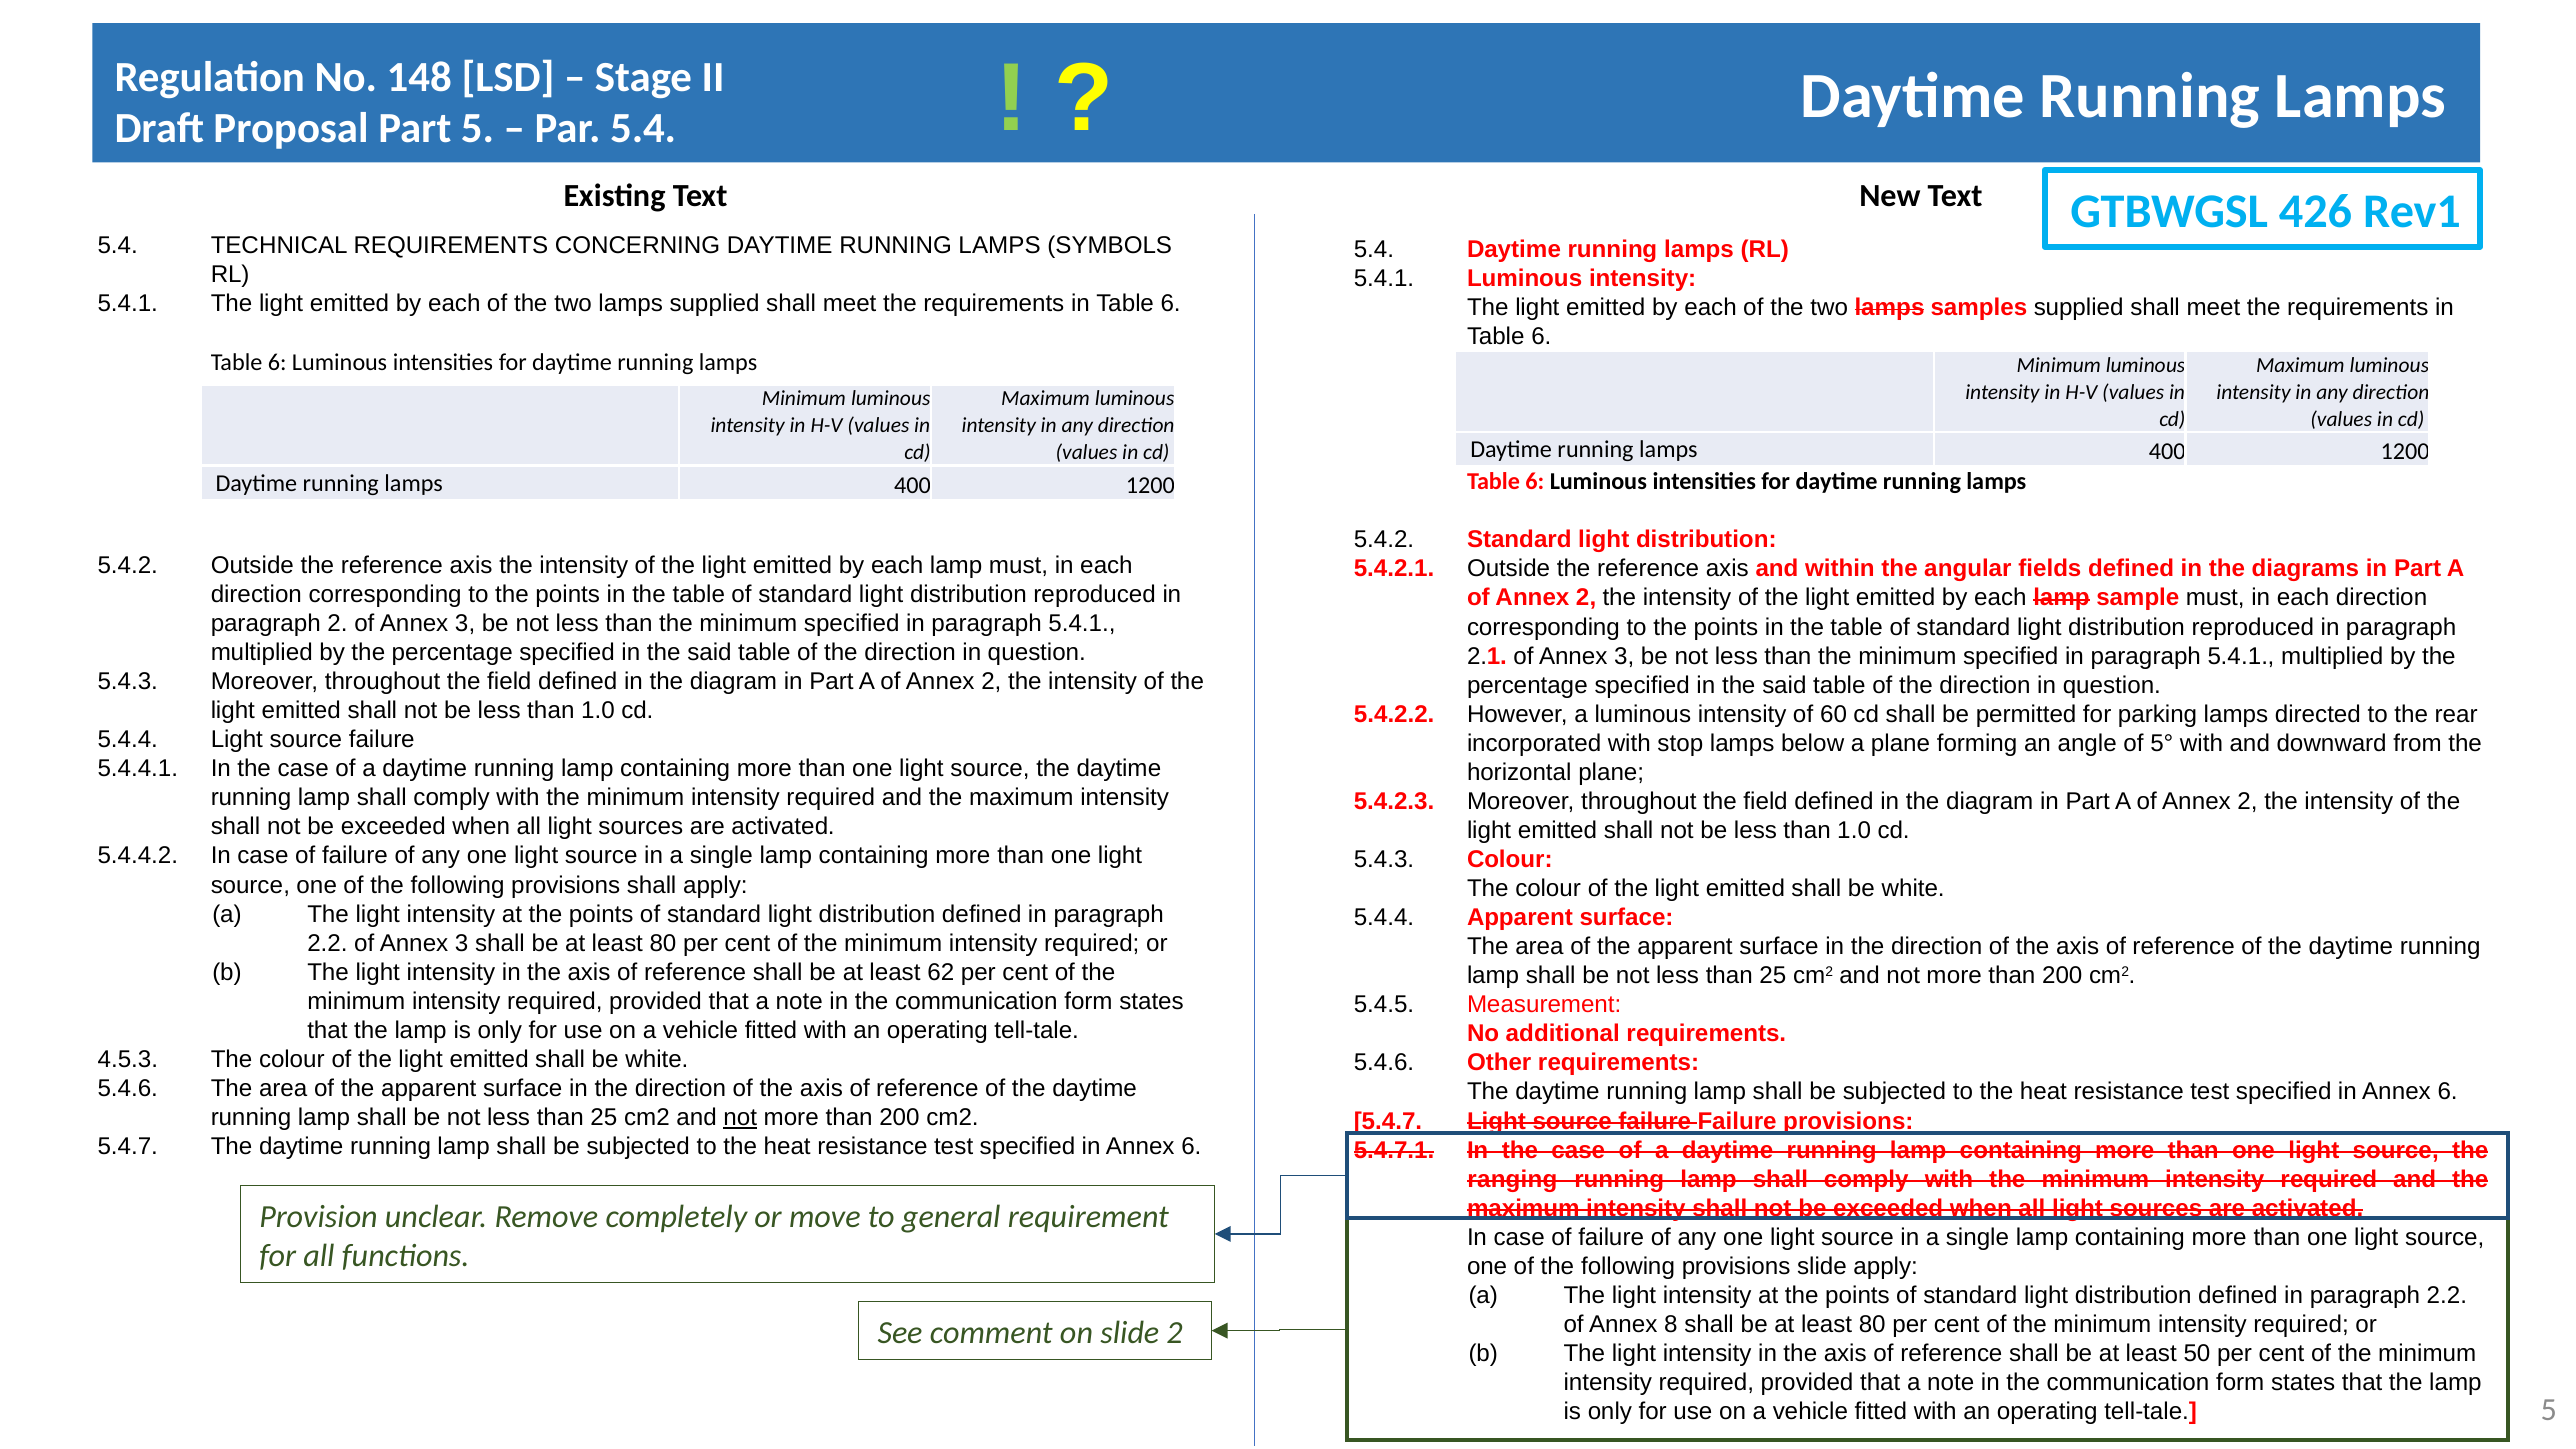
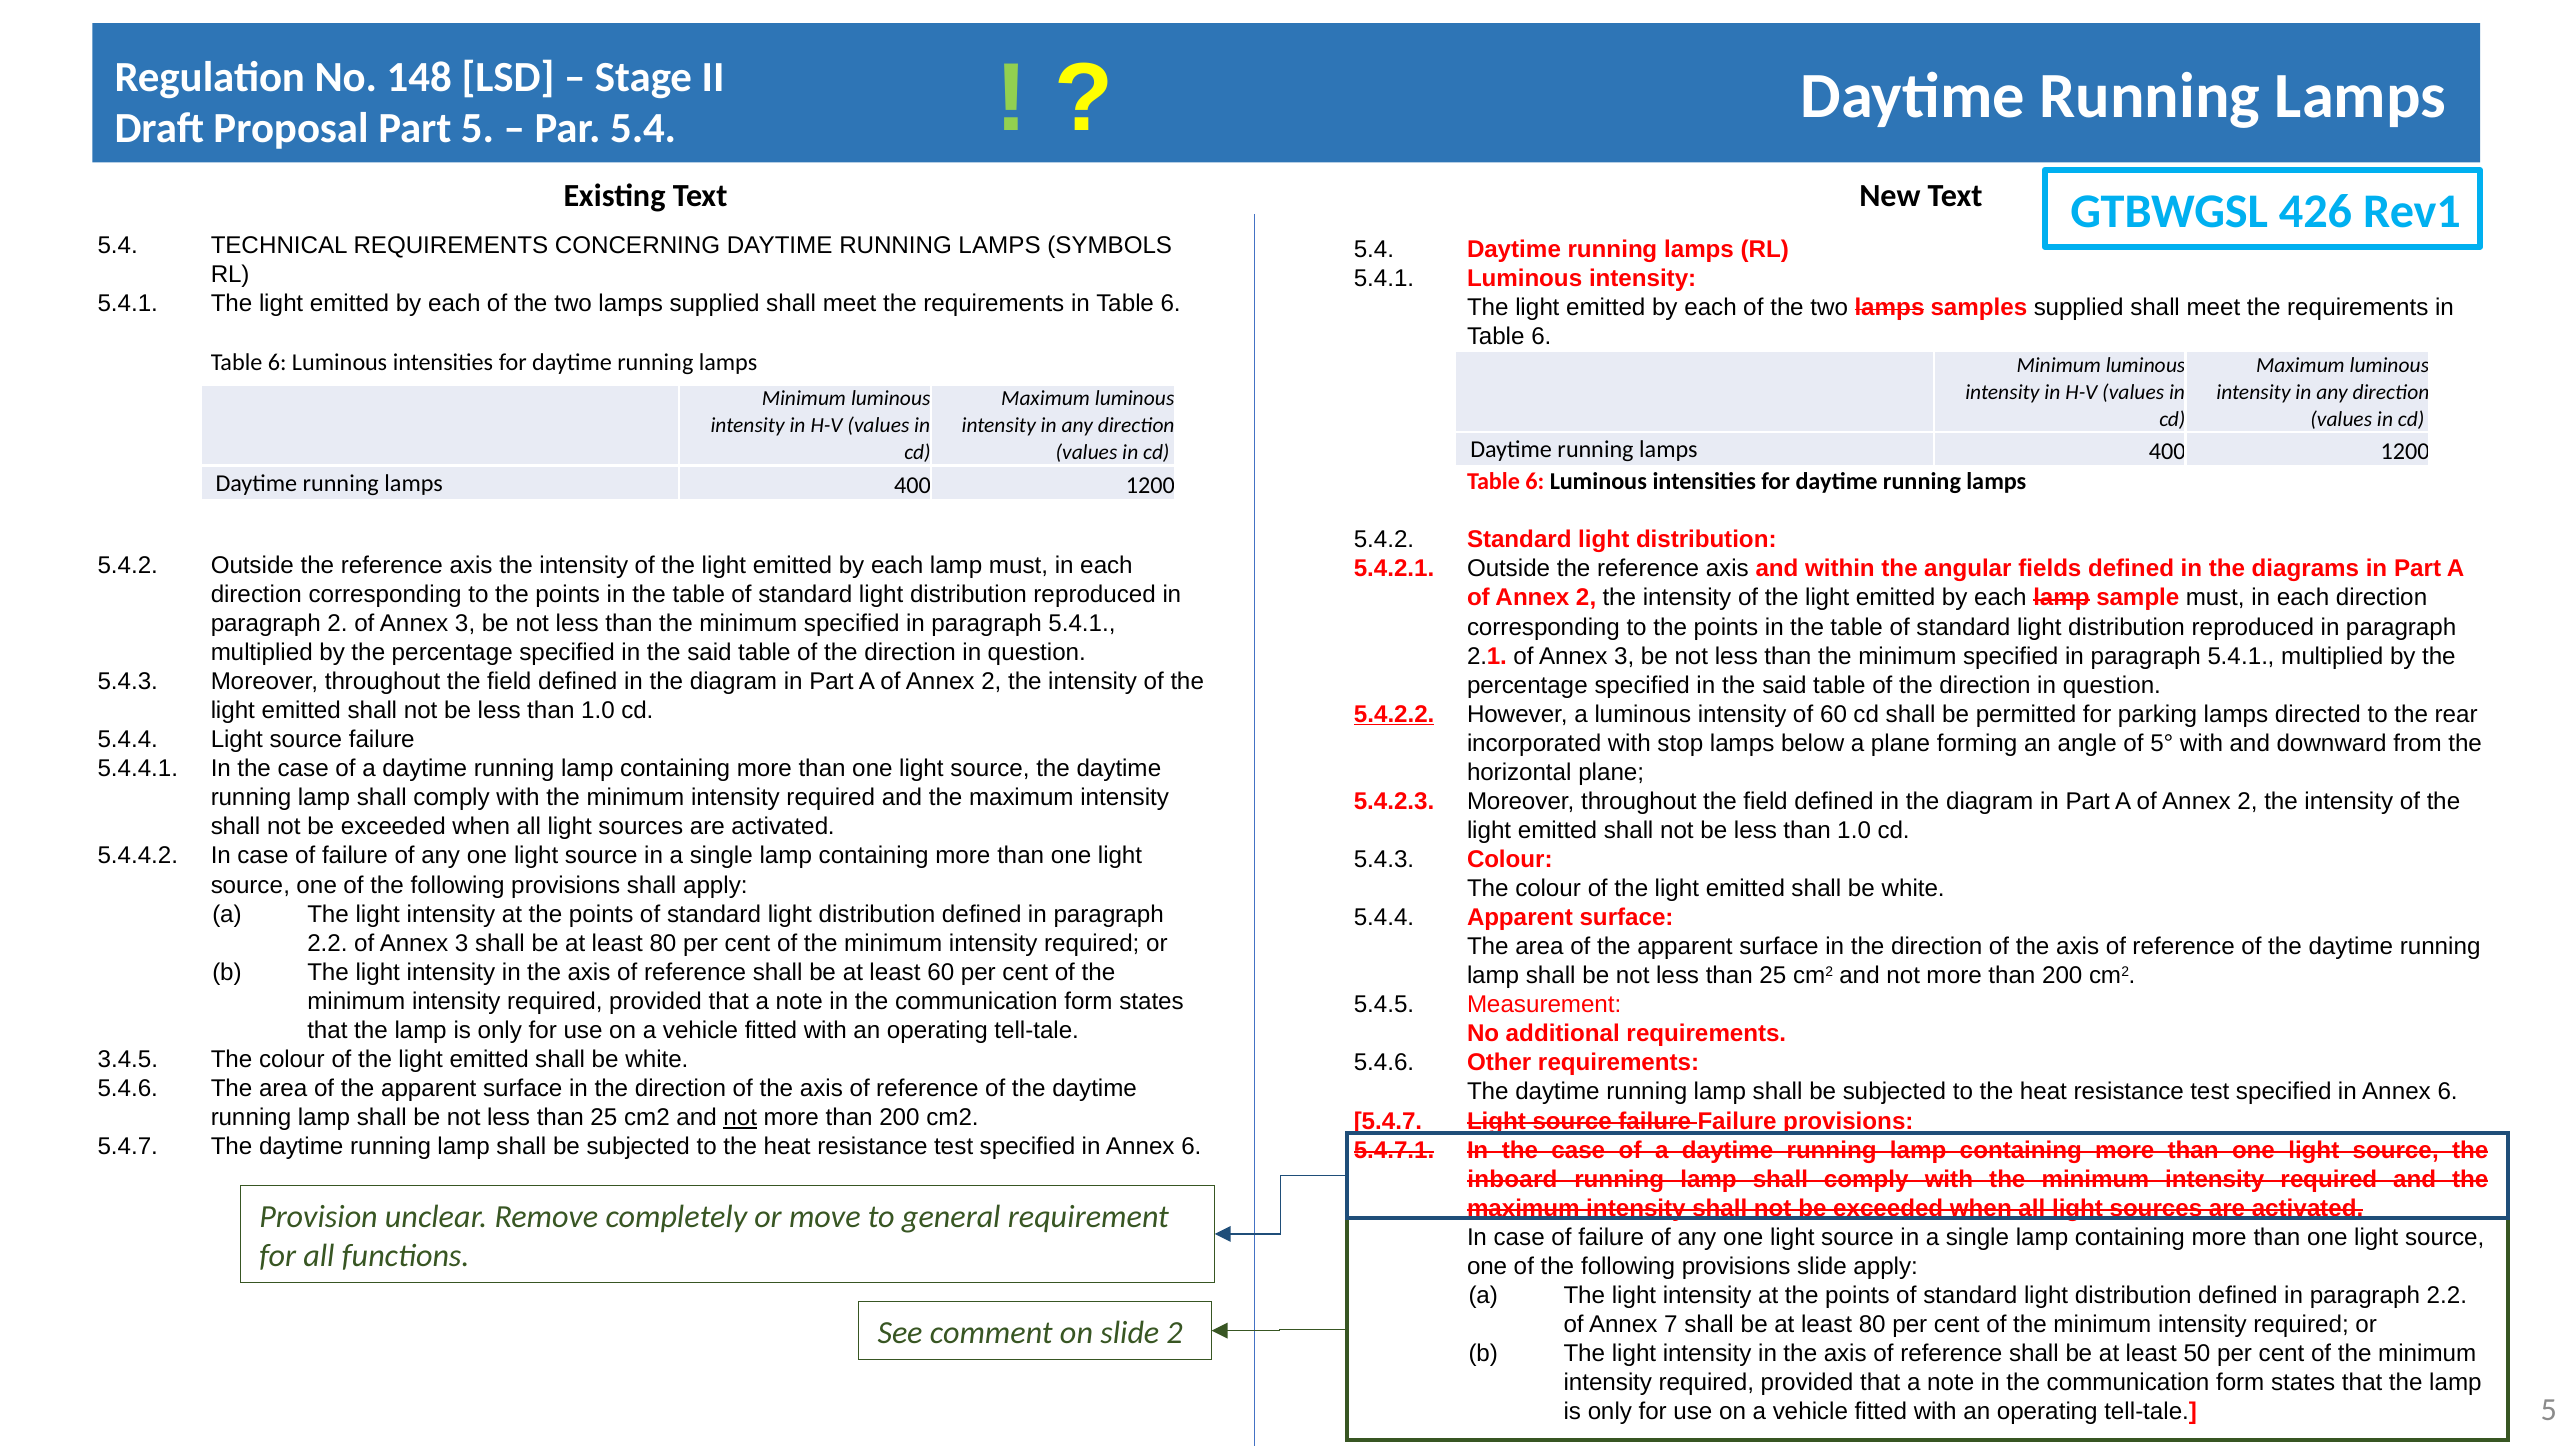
5.4.2.2 underline: none -> present
least 62: 62 -> 60
4.5.3: 4.5.3 -> 3.4.5
ranging: ranging -> inboard
8: 8 -> 7
